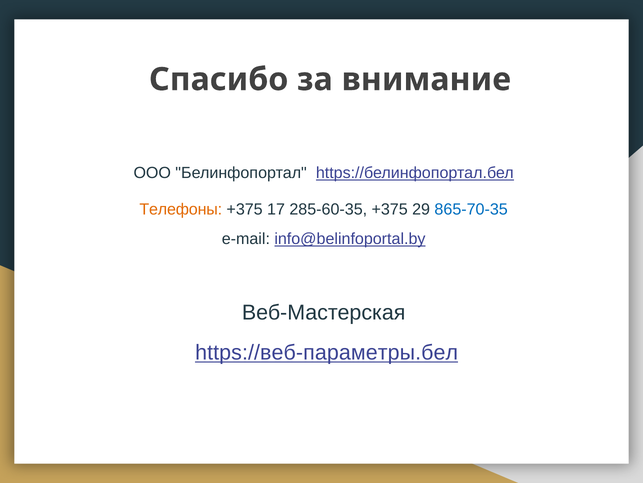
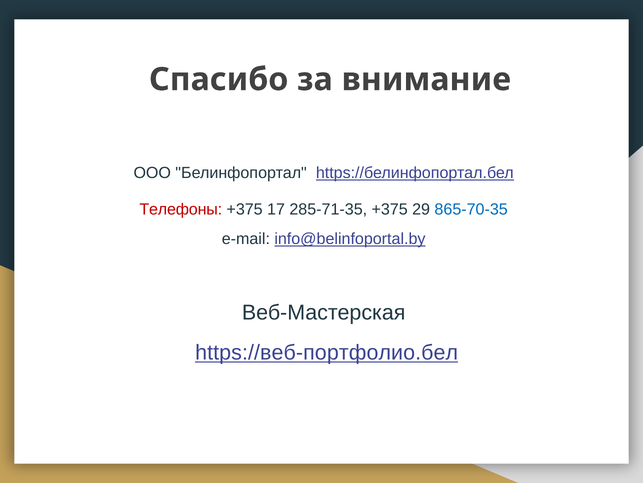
Телефоны colour: orange -> red
285-60-35: 285-60-35 -> 285-71-35
https://веб-параметры.бел: https://веб-параметры.бел -> https://веб-портфолио.бел
